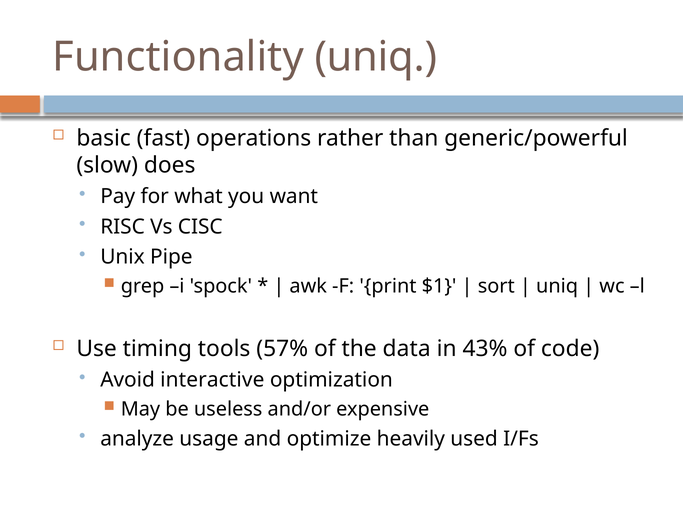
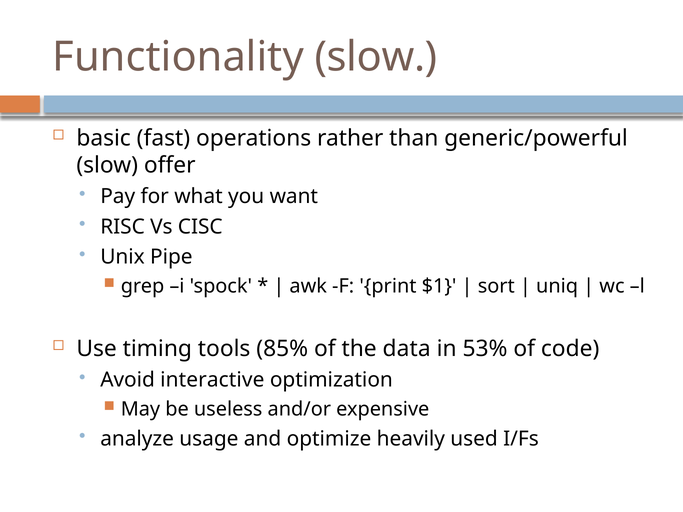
Functionality uniq: uniq -> slow
does: does -> offer
57%: 57% -> 85%
43%: 43% -> 53%
